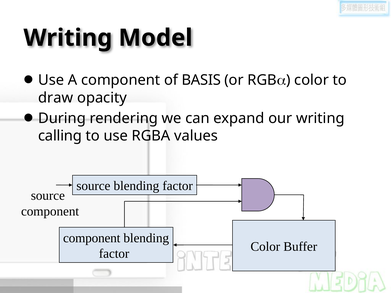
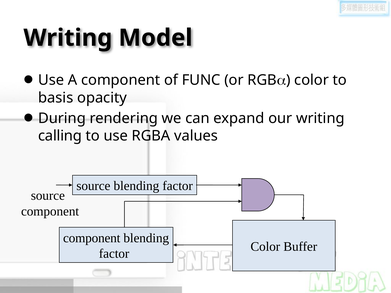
BASIS: BASIS -> FUNC
draw: draw -> basis
